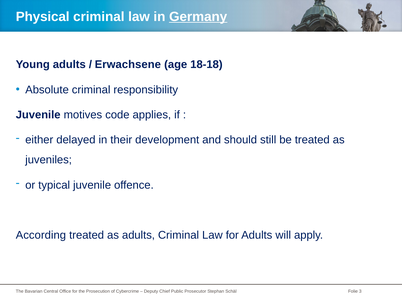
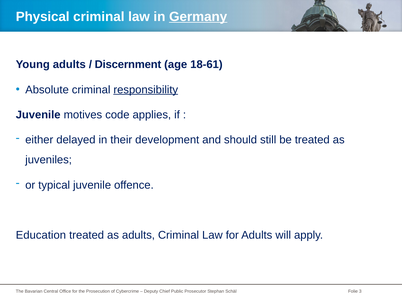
Erwachsene: Erwachsene -> Discernment
18-18: 18-18 -> 18-61
responsibility underline: none -> present
According: According -> Education
